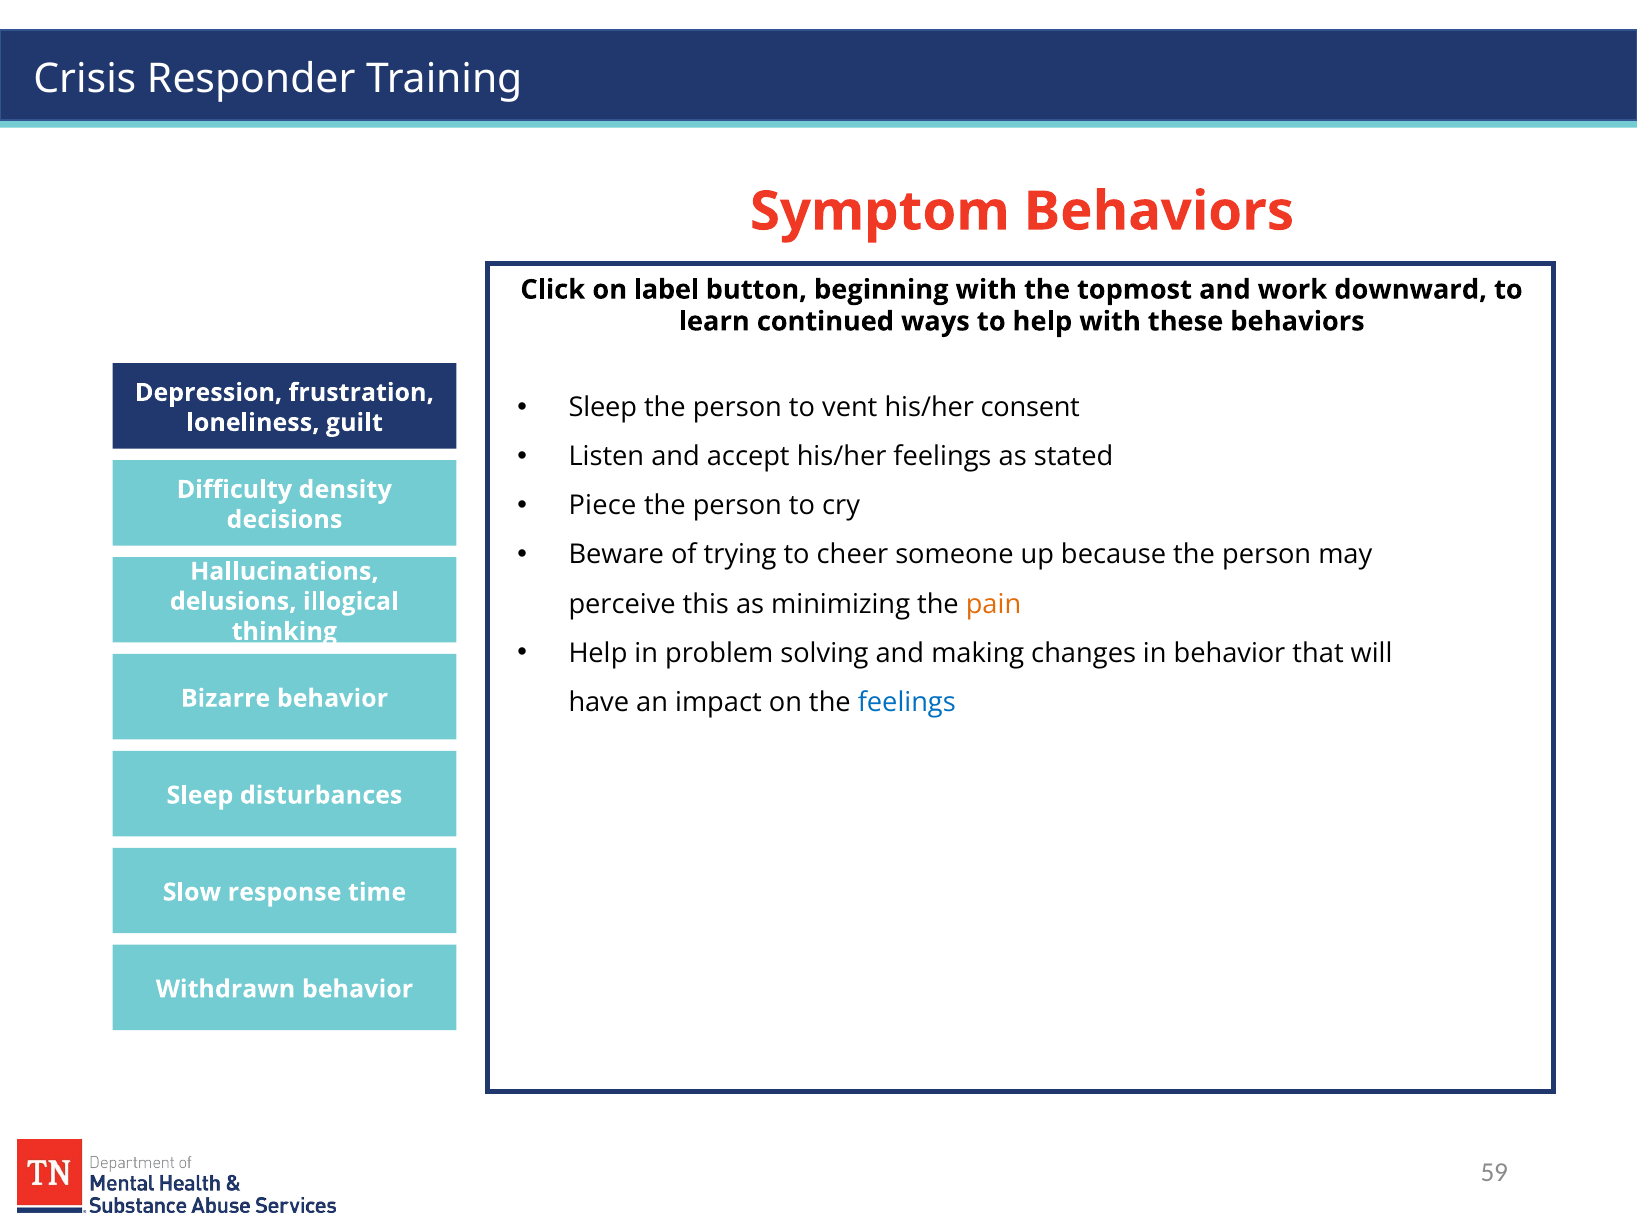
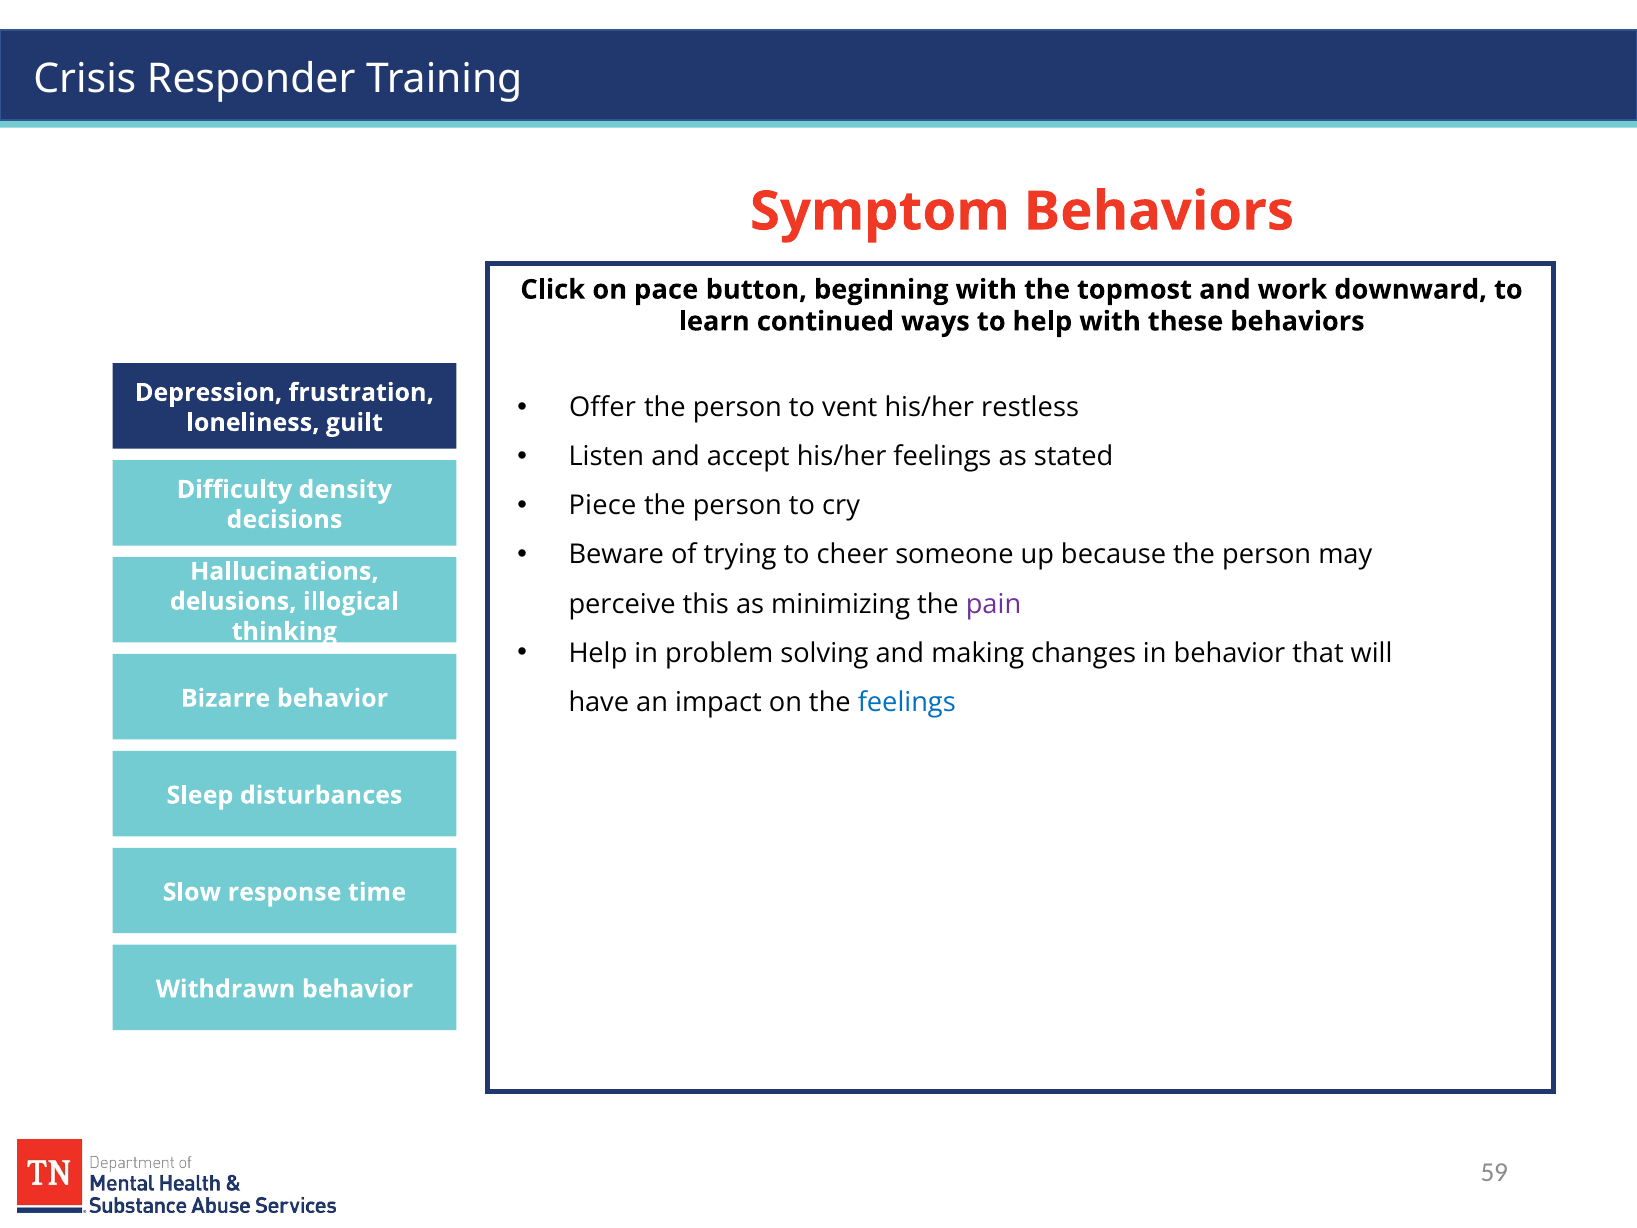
label: label -> pace
Sleep at (603, 407): Sleep -> Offer
consent: consent -> restless
pain colour: orange -> purple
